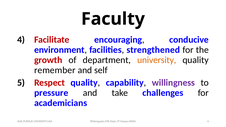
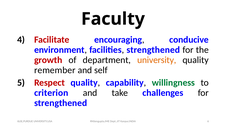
willingness colour: purple -> green
pressure: pressure -> criterion
academicians at (61, 103): academicians -> strengthened
